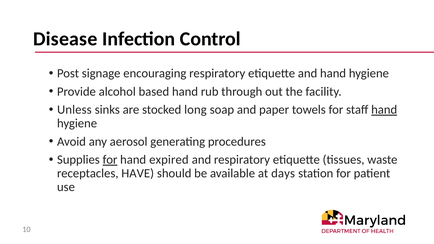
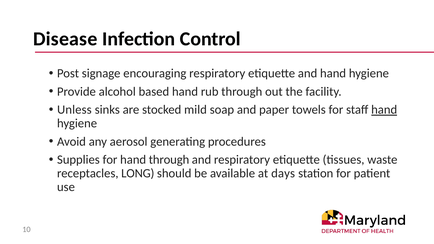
long: long -> mild
for at (110, 160) underline: present -> none
hand expired: expired -> through
HAVE: HAVE -> LONG
